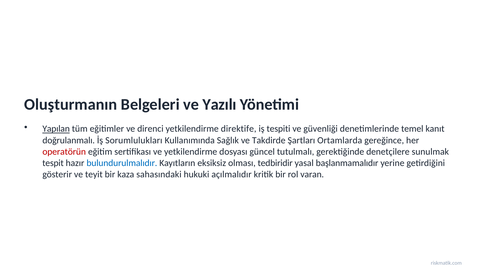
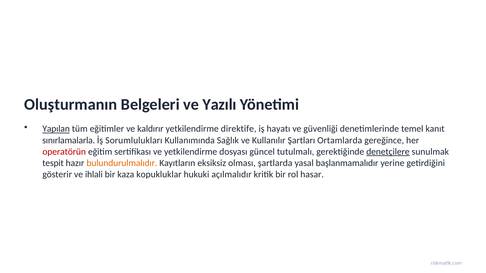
direnci: direnci -> kaldırır
tespiti: tespiti -> hayatı
doğrulanmalı: doğrulanmalı -> sınırlamalarla
Takdirde: Takdirde -> Kullanılır
denetçilere underline: none -> present
bulundurulmalıdır colour: blue -> orange
tedbiridir: tedbiridir -> şartlarda
teyit: teyit -> ihlali
sahasındaki: sahasındaki -> kopukluklar
varan: varan -> hasar
